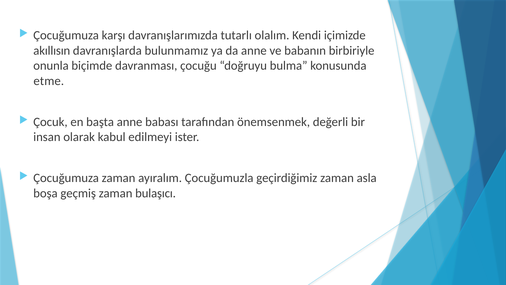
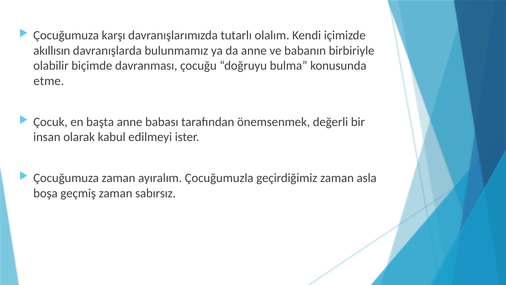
onunla: onunla -> olabilir
bulaşıcı: bulaşıcı -> sabırsız
